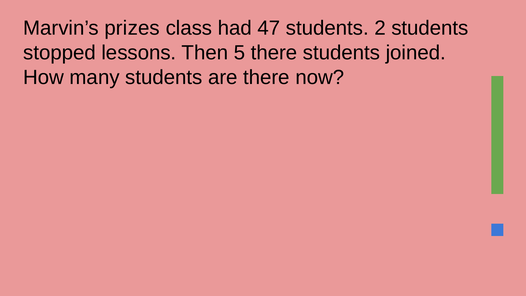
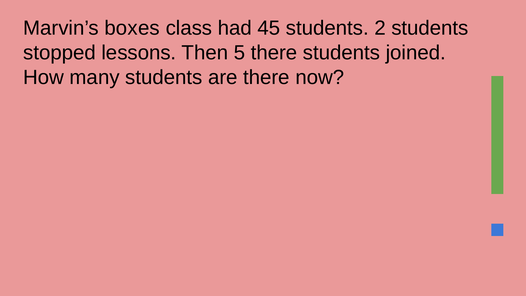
prizes: prizes -> boxes
47: 47 -> 45
